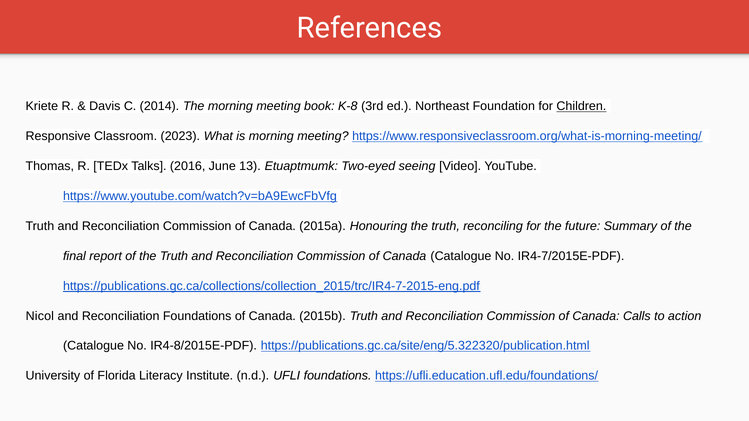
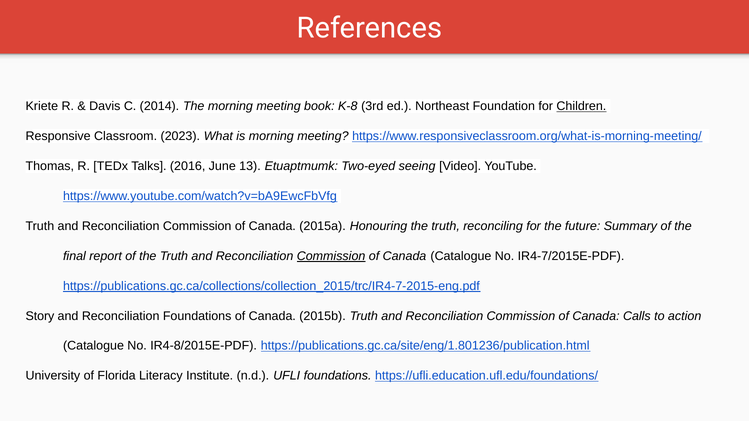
Commission at (331, 256) underline: none -> present
Nicol: Nicol -> Story
https://publications.gc.ca/site/eng/5.322320/publication.html: https://publications.gc.ca/site/eng/5.322320/publication.html -> https://publications.gc.ca/site/eng/1.801236/publication.html
